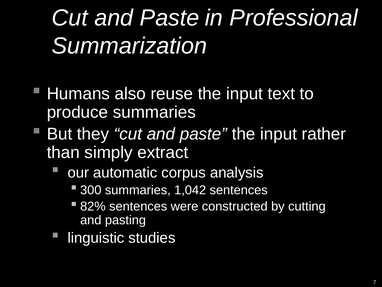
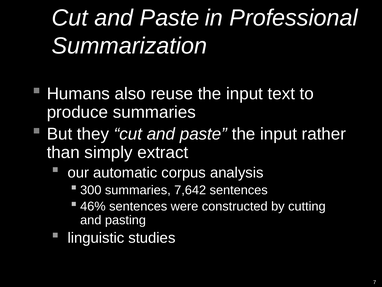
1,042: 1,042 -> 7,642
82%: 82% -> 46%
